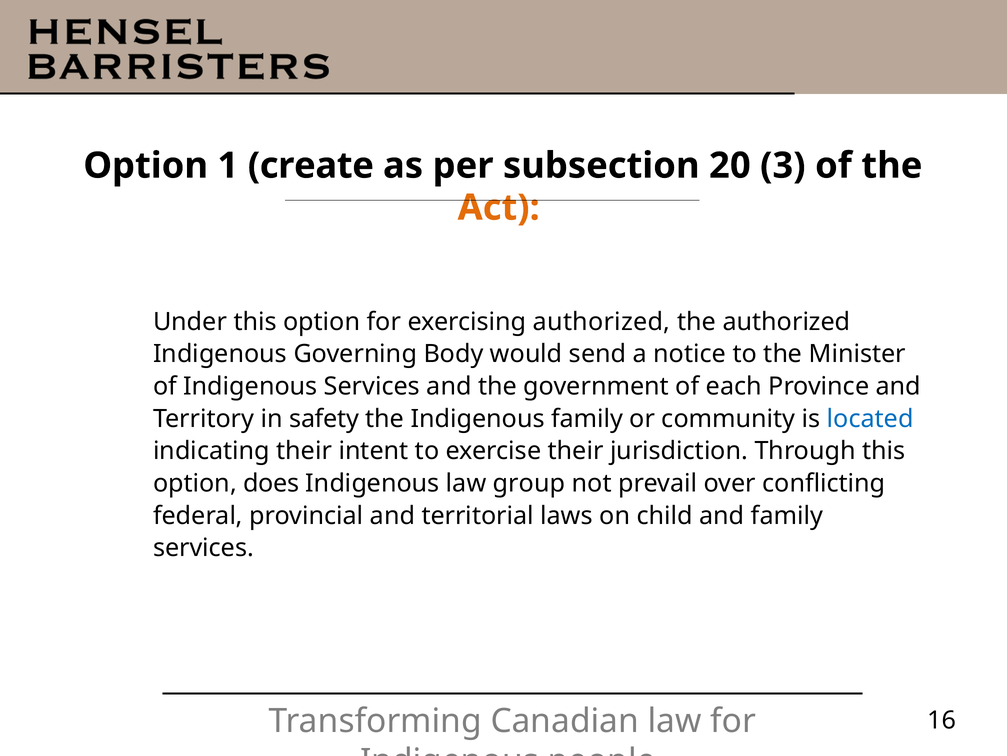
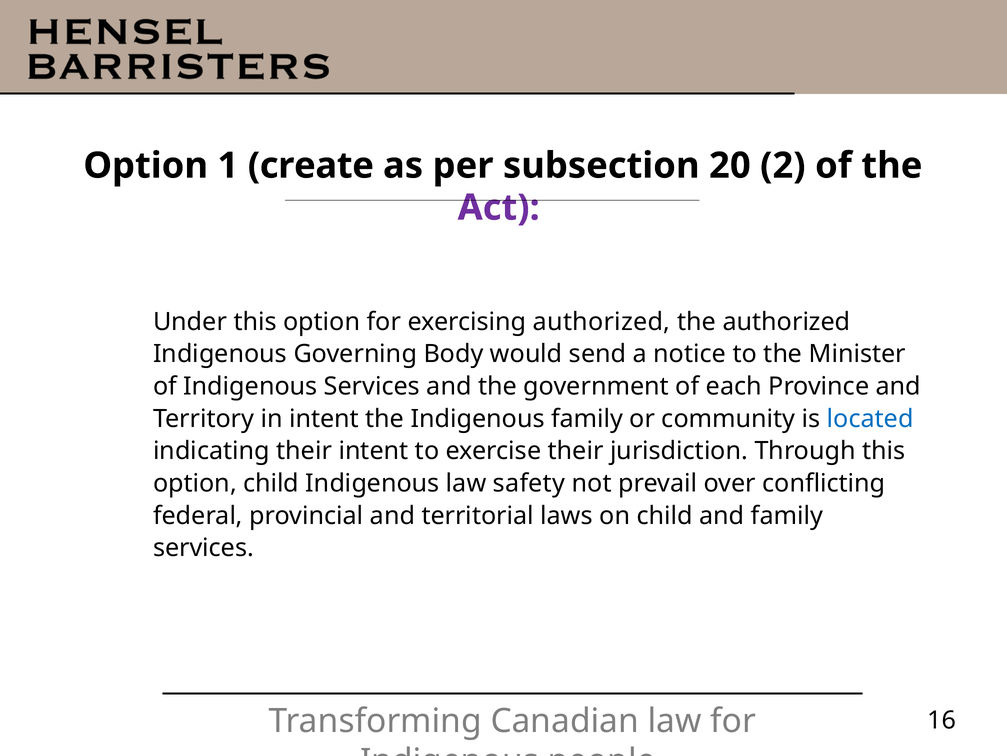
3: 3 -> 2
Act colour: orange -> purple
in safety: safety -> intent
option does: does -> child
group: group -> safety
